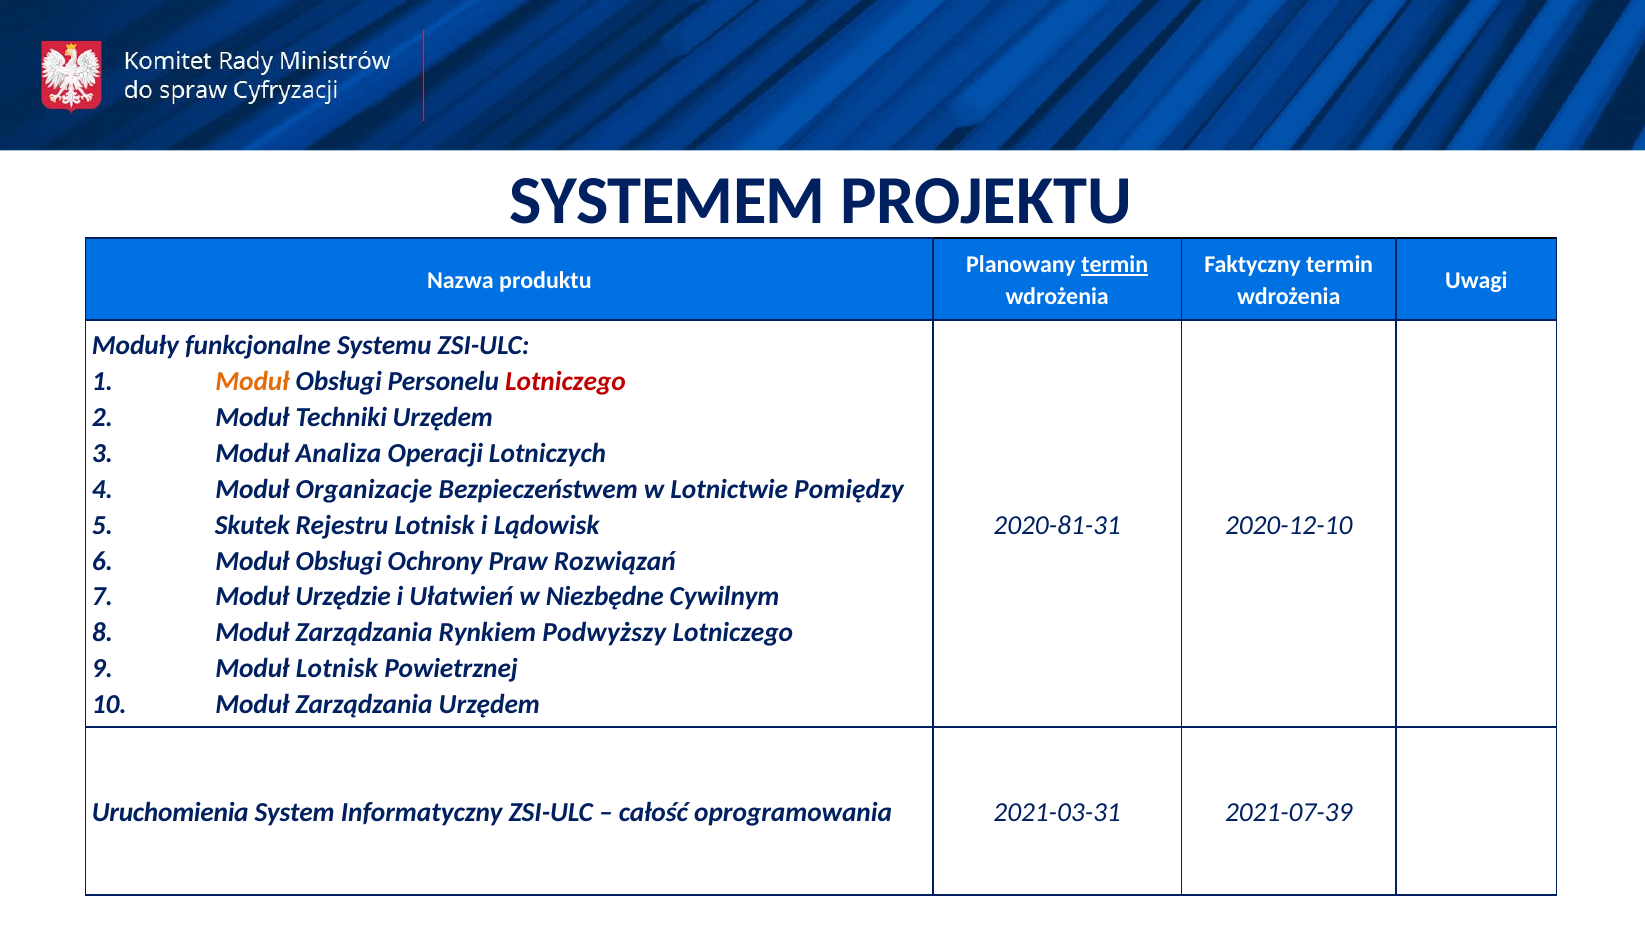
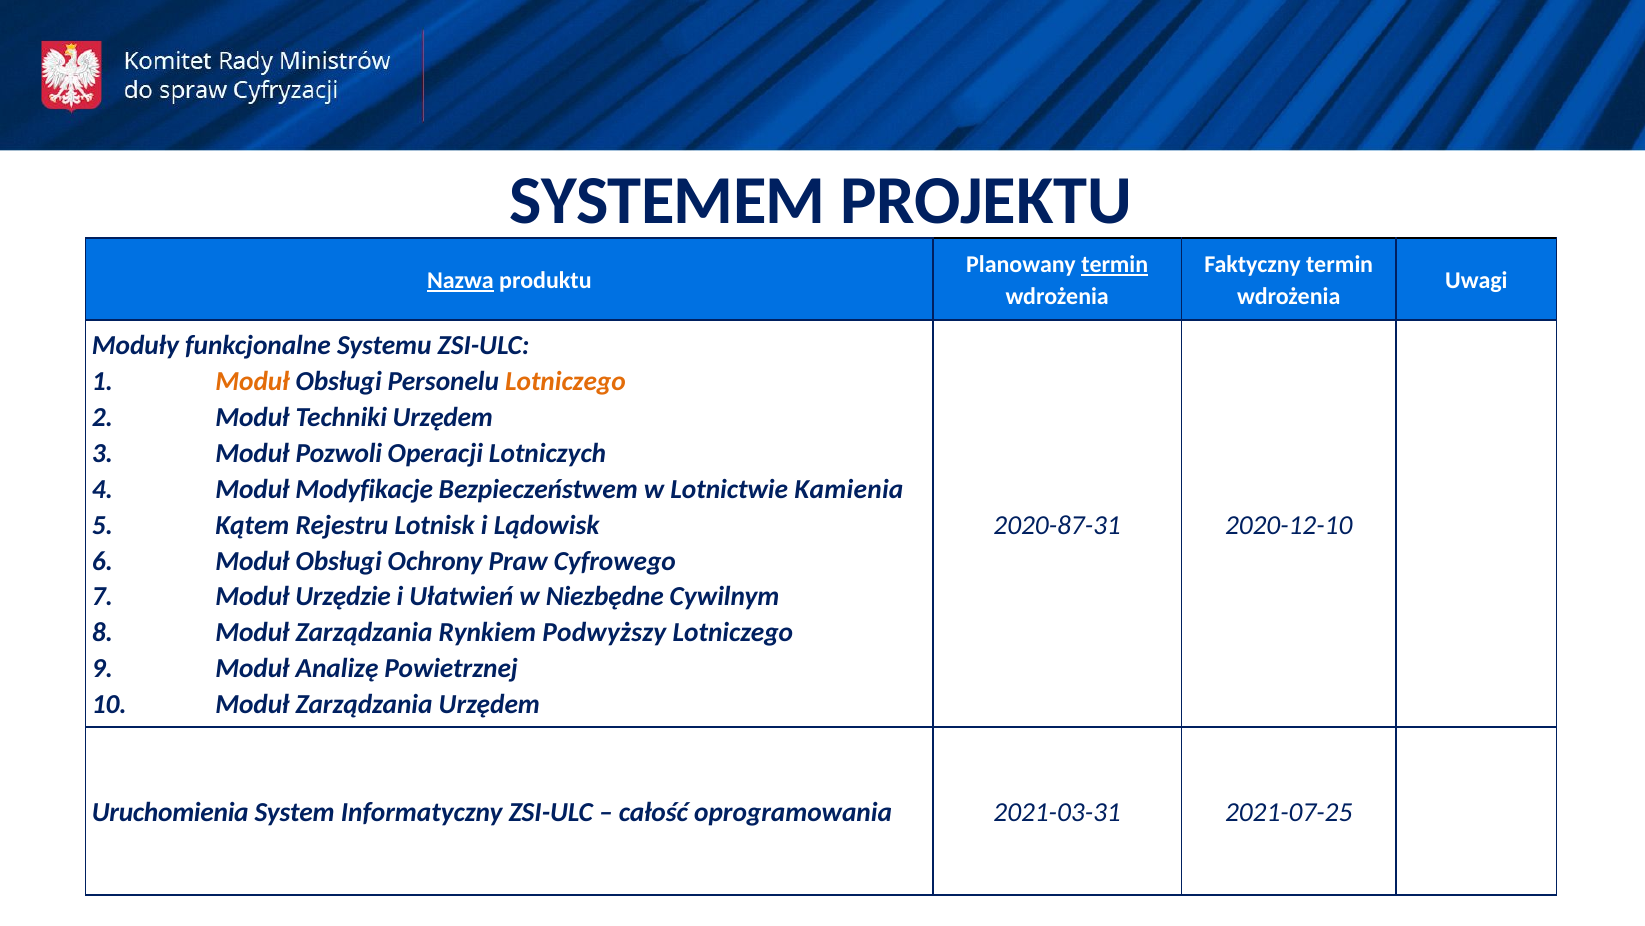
Nazwa underline: none -> present
Lotniczego at (565, 381) colour: red -> orange
Analiza: Analiza -> Pozwoli
Organizacje: Organizacje -> Modyfikacje
Pomiędzy: Pomiędzy -> Kamienia
Skutek: Skutek -> Kątem
2020-81-31: 2020-81-31 -> 2020-87-31
Rozwiązań: Rozwiązań -> Cyfrowego
Moduł Lotnisk: Lotnisk -> Analizę
2021-07-39: 2021-07-39 -> 2021-07-25
